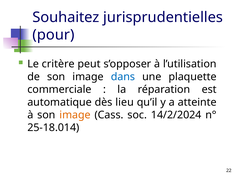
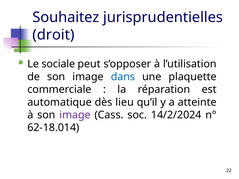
pour: pour -> droit
critère: critère -> sociale
image at (75, 115) colour: orange -> purple
25-18.014: 25-18.014 -> 62-18.014
